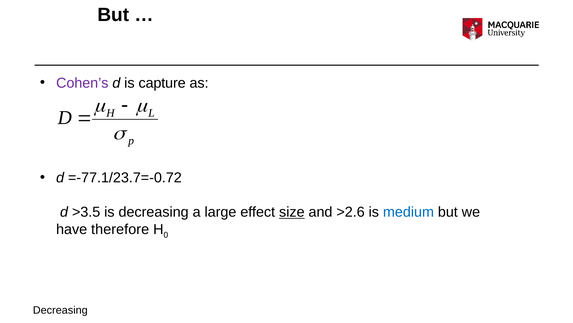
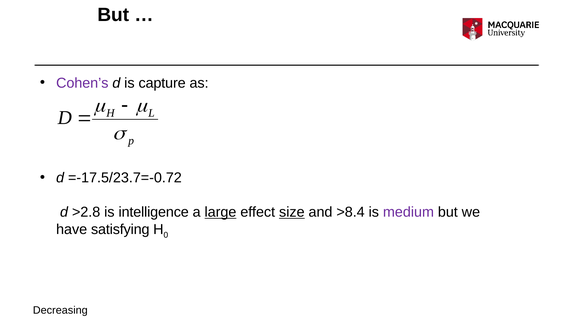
=-77.1/23.7=-0.72: =-77.1/23.7=-0.72 -> =-17.5/23.7=-0.72
>3.5: >3.5 -> >2.8
is decreasing: decreasing -> intelligence
large underline: none -> present
>2.6: >2.6 -> >8.4
medium colour: blue -> purple
therefore: therefore -> satisfying
